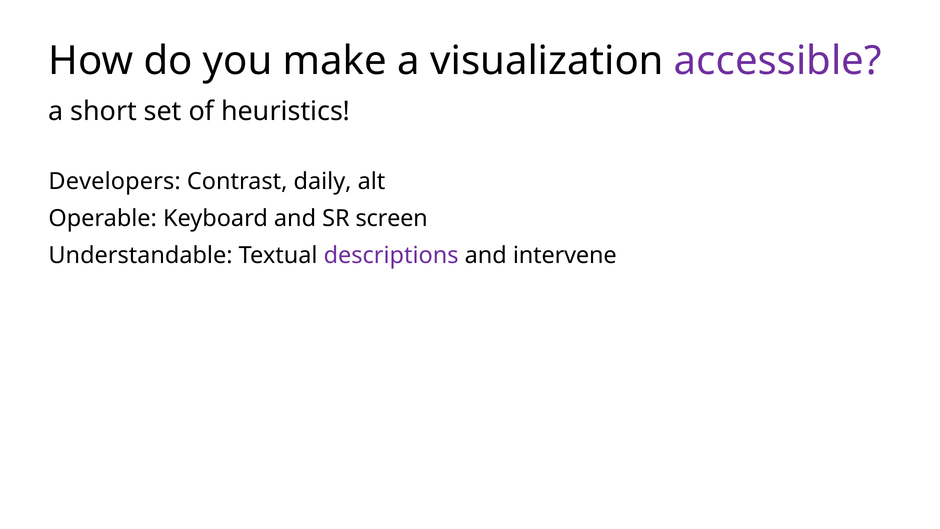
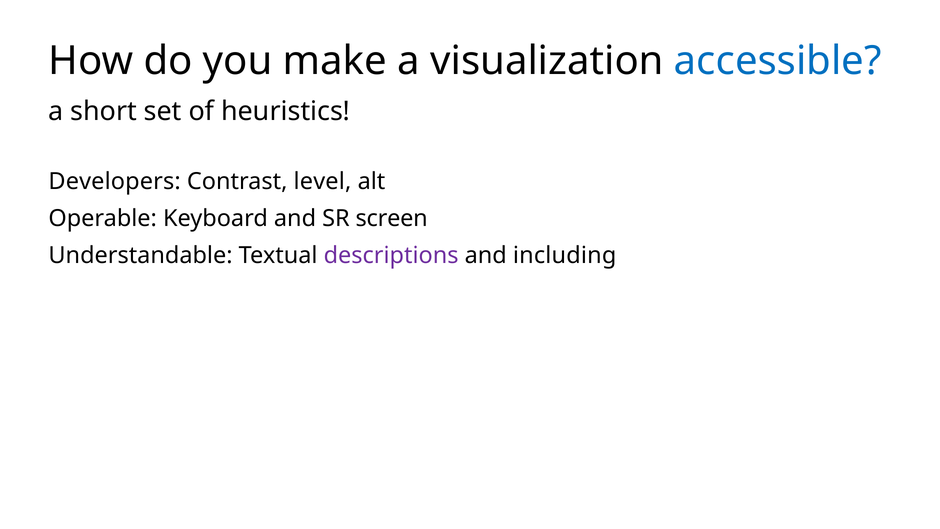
accessible colour: purple -> blue
daily: daily -> level
intervene: intervene -> including
